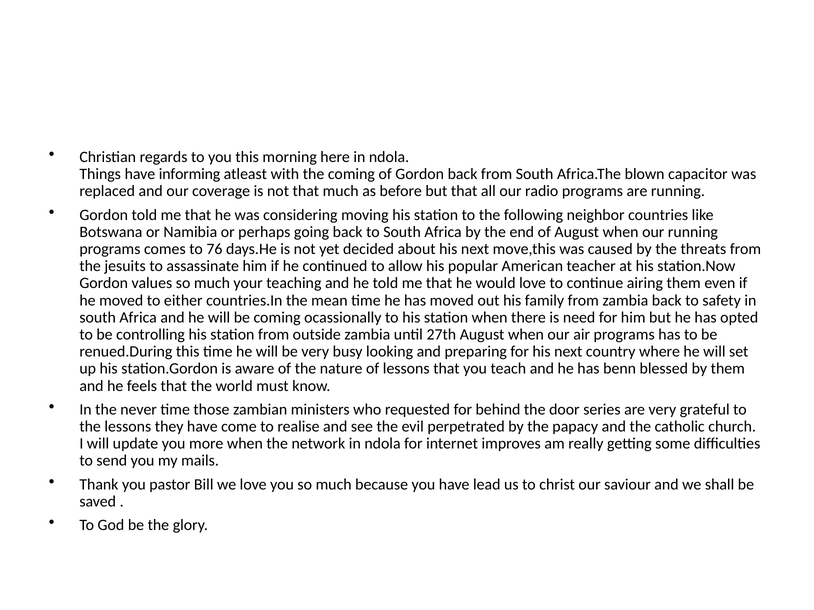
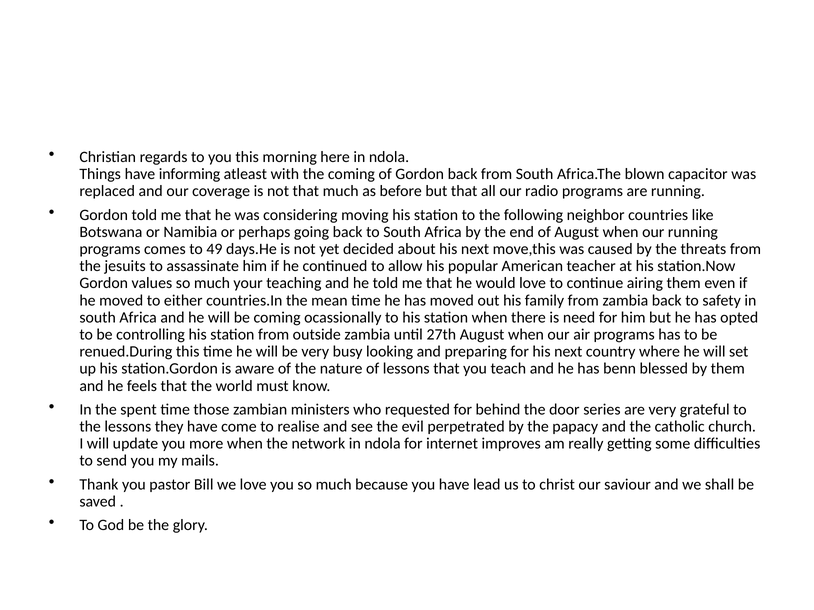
76: 76 -> 49
never: never -> spent
